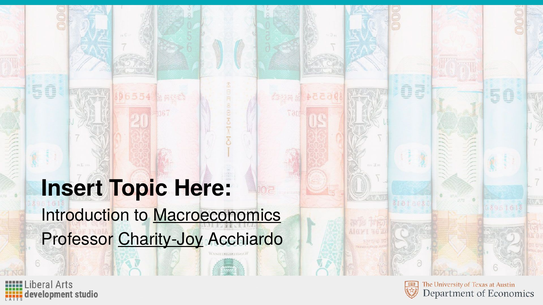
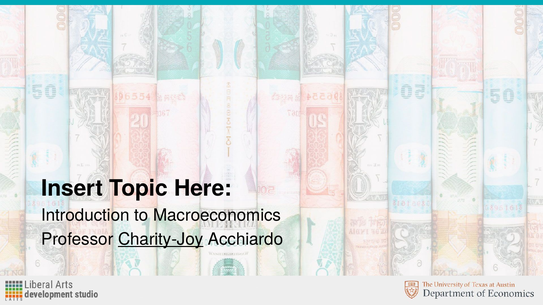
Macroeconomics underline: present -> none
